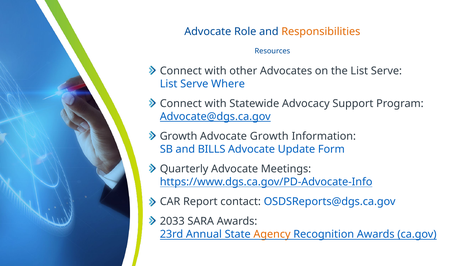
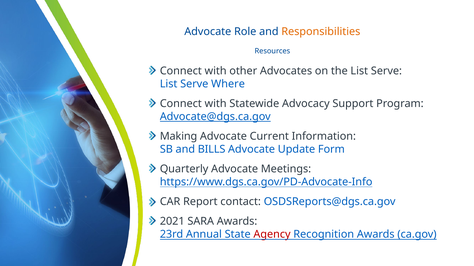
Growth at (179, 137): Growth -> Making
Advocate Growth: Growth -> Current
2033: 2033 -> 2021
Agency colour: orange -> red
